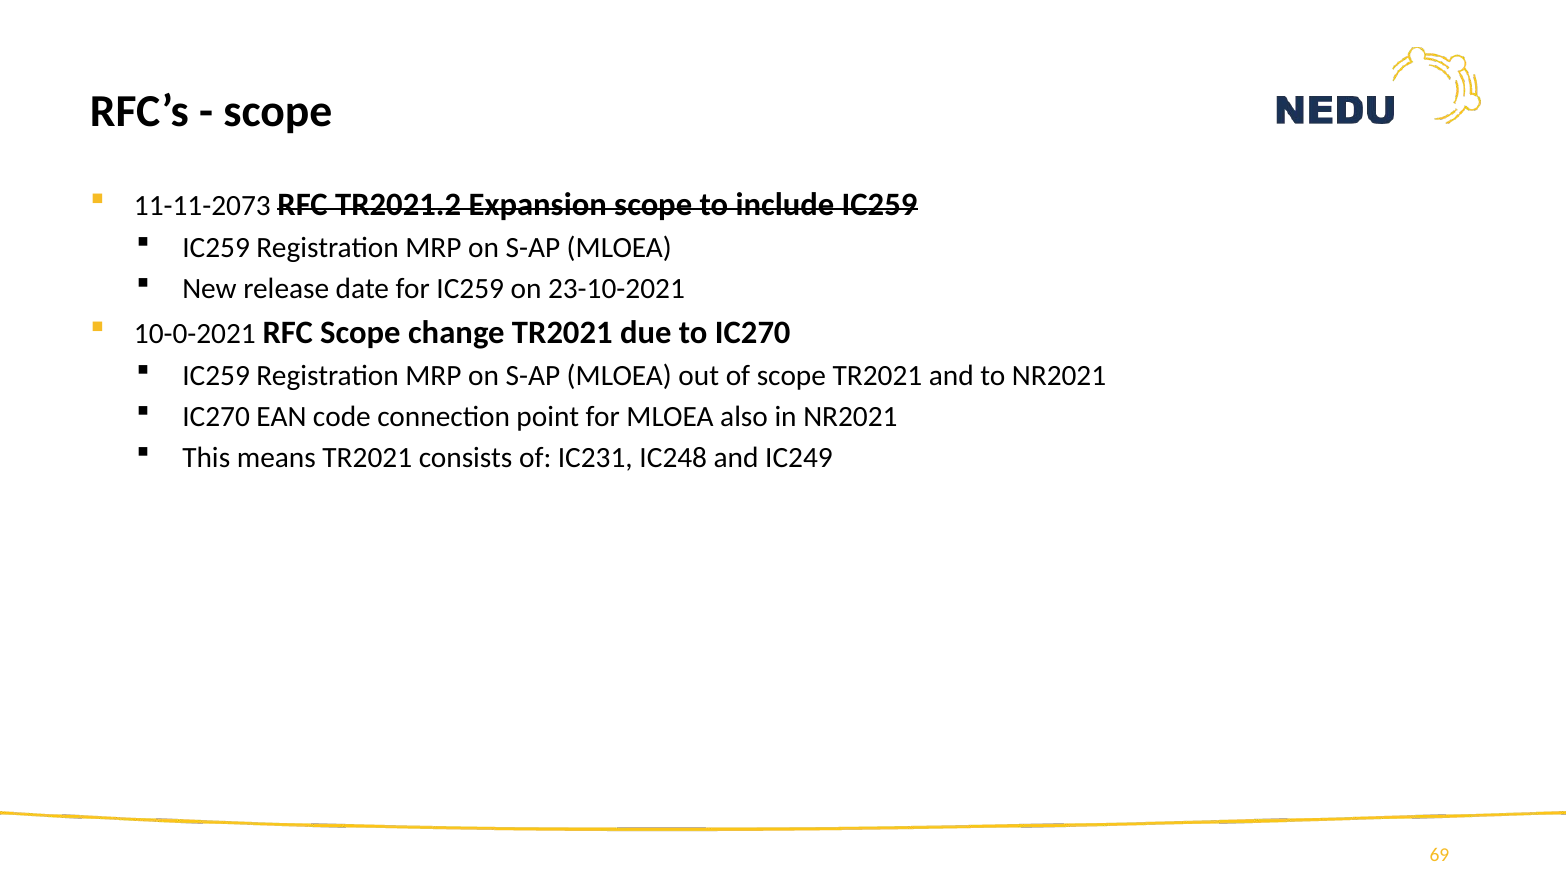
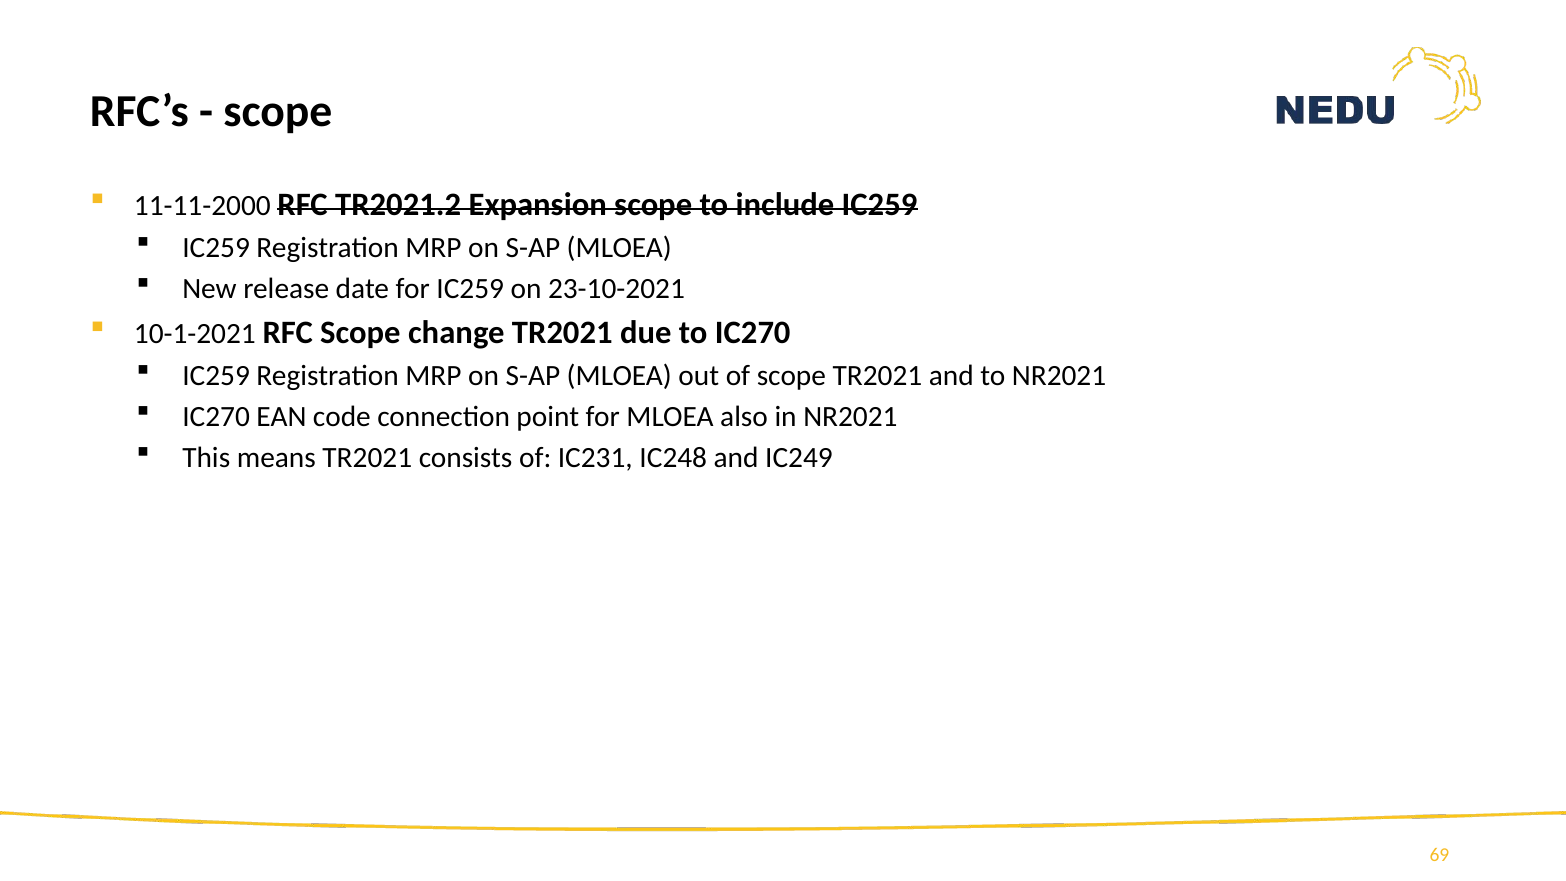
11-11-2073: 11-11-2073 -> 11-11-2000
10-0-2021: 10-0-2021 -> 10-1-2021
